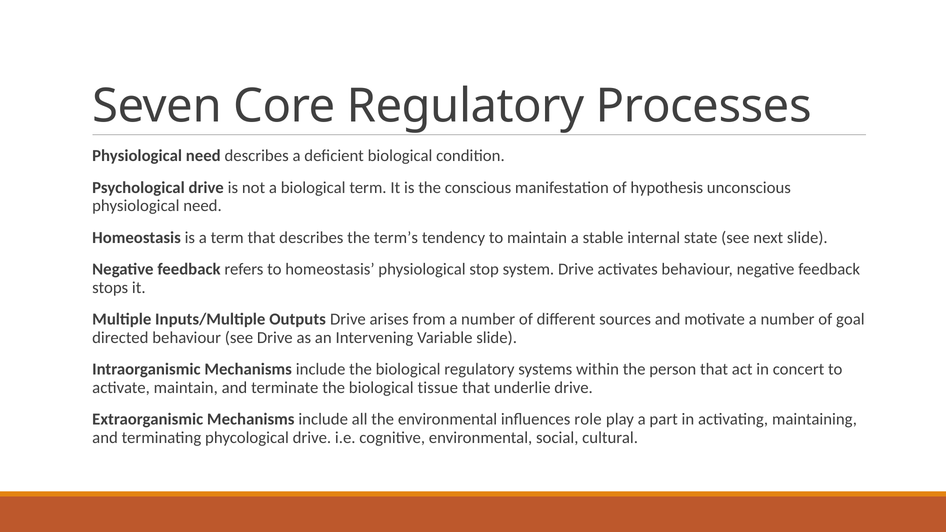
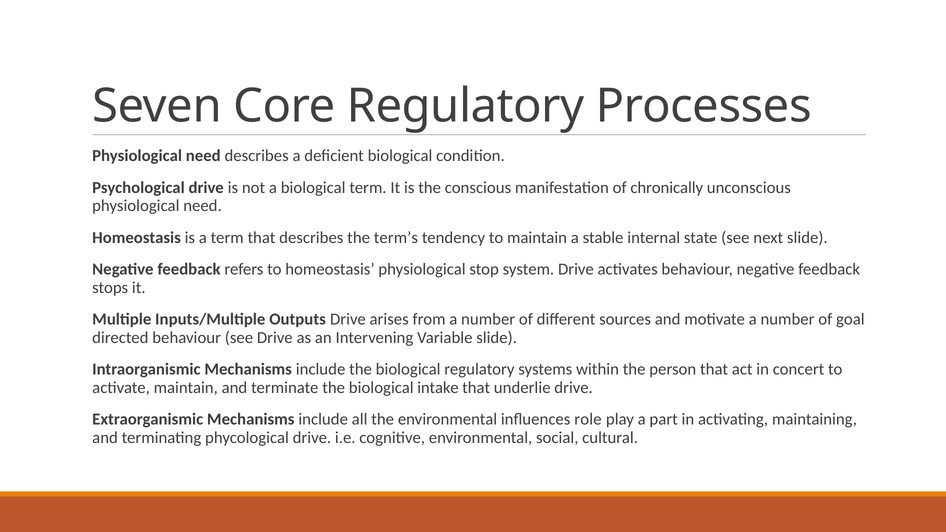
hypothesis: hypothesis -> chronically
tissue: tissue -> intake
